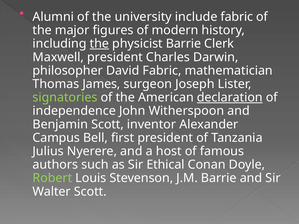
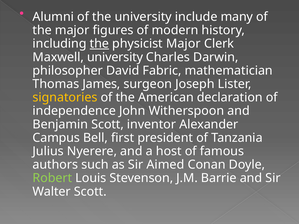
include fabric: fabric -> many
physicist Barrie: Barrie -> Major
Maxwell president: president -> university
signatories colour: light green -> yellow
declaration underline: present -> none
Ethical: Ethical -> Aimed
